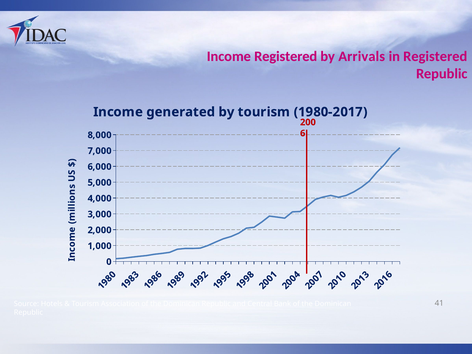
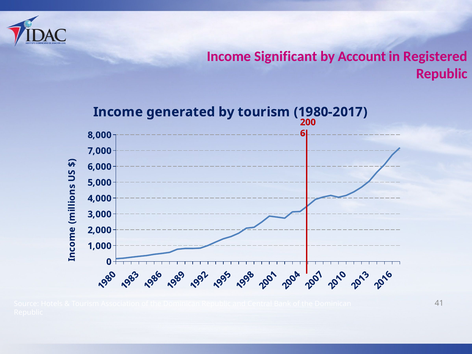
Income Registered: Registered -> Significant
Arrivals: Arrivals -> Account
